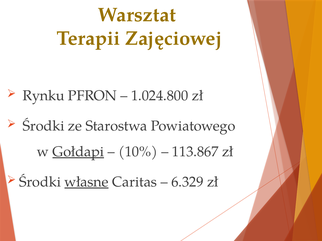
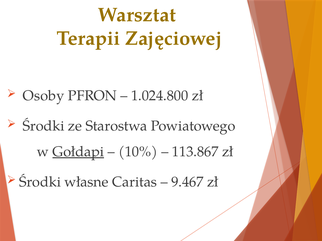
Rynku: Rynku -> Osoby
własne underline: present -> none
6.329: 6.329 -> 9.467
